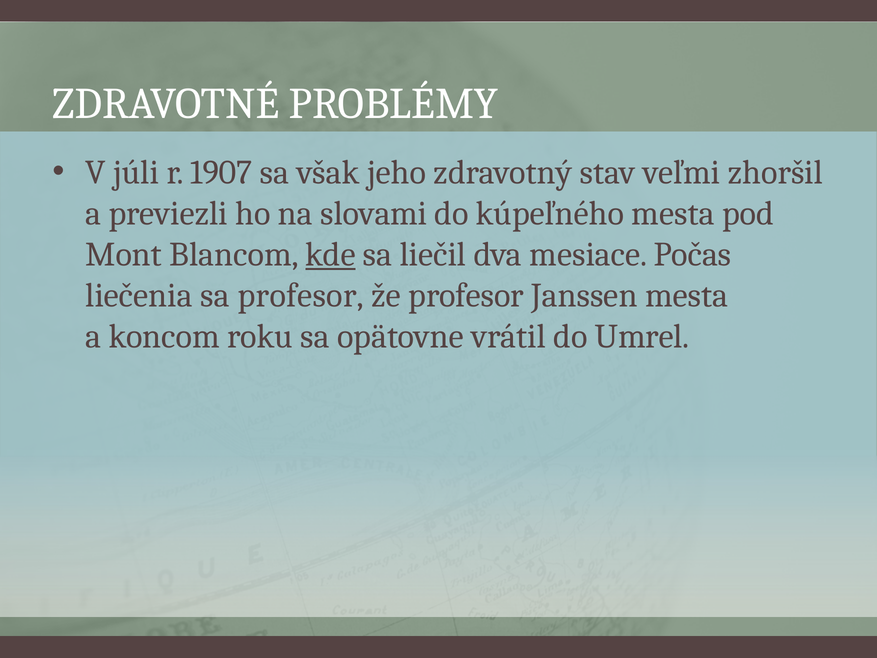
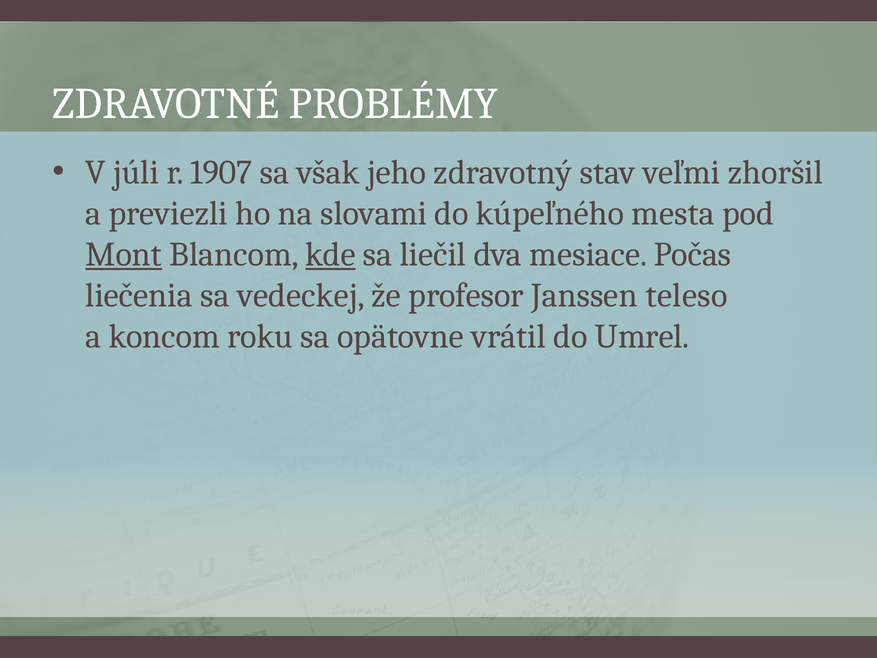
Mont underline: none -> present
sa profesor: profesor -> vedeckej
Janssen mesta: mesta -> teleso
